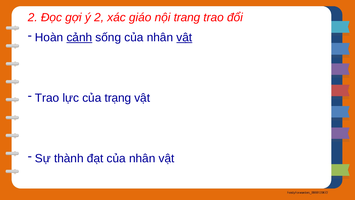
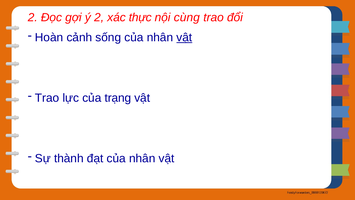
giáo: giáo -> thực
trang: trang -> cùng
cảnh underline: present -> none
